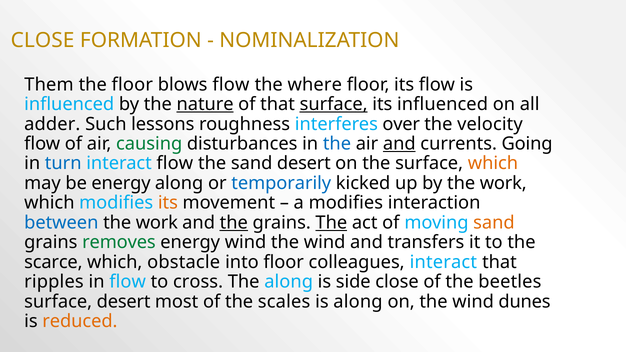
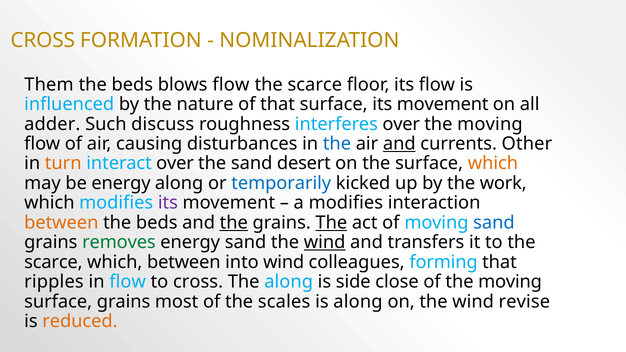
CLOSE at (43, 40): CLOSE -> CROSS
floor at (132, 85): floor -> beds
where at (315, 85): where -> scarce
nature underline: present -> none
surface at (334, 104) underline: present -> none
influenced at (443, 104): influenced -> movement
lessons: lessons -> discuss
velocity at (490, 124): velocity -> moving
causing colour: green -> black
Going: Going -> Other
turn colour: blue -> orange
interact flow: flow -> over
its at (168, 203) colour: orange -> purple
between at (61, 223) colour: blue -> orange
work at (157, 223): work -> beds
sand at (494, 223) colour: orange -> blue
energy wind: wind -> sand
wind at (325, 242) underline: none -> present
which obstacle: obstacle -> between
into floor: floor -> wind
colleagues interact: interact -> forming
of the beetles: beetles -> moving
surface desert: desert -> grains
dunes: dunes -> revise
